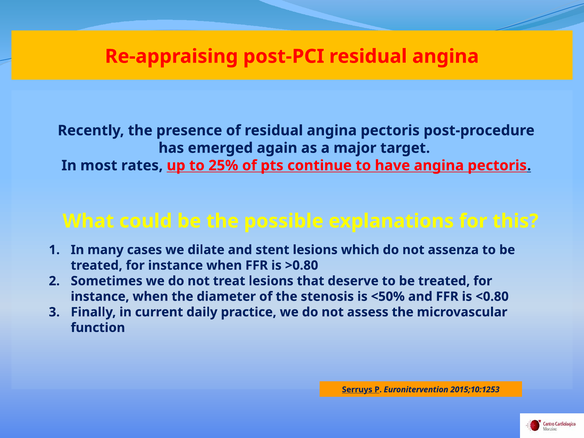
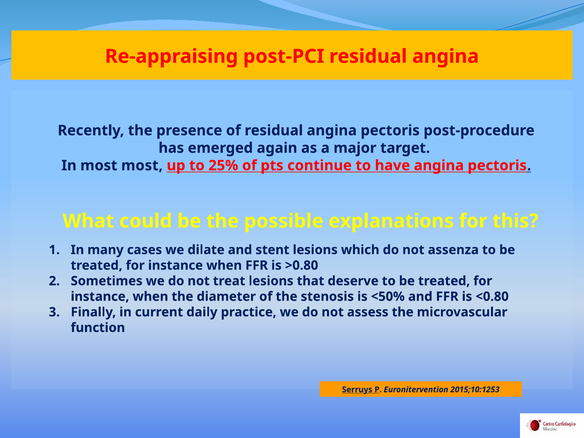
most rates: rates -> most
